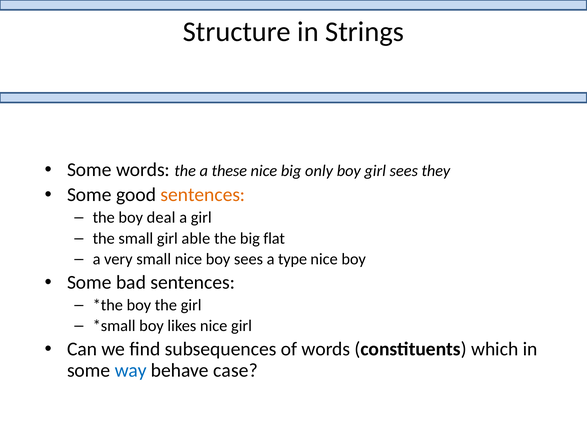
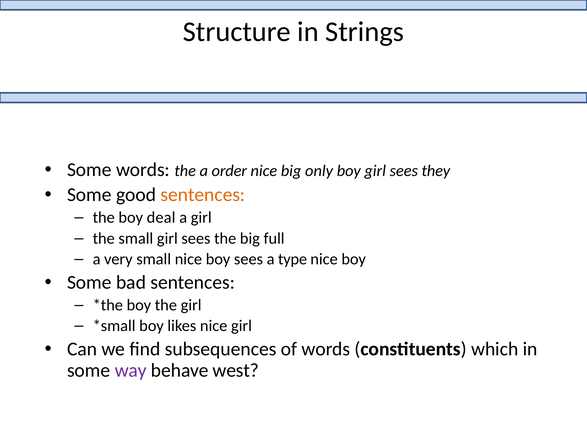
these: these -> order
small girl able: able -> sees
flat: flat -> full
way colour: blue -> purple
case: case -> west
